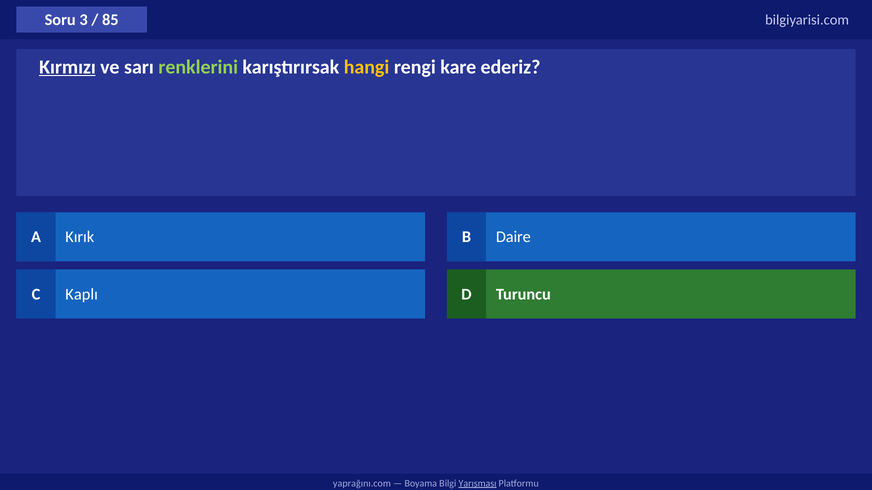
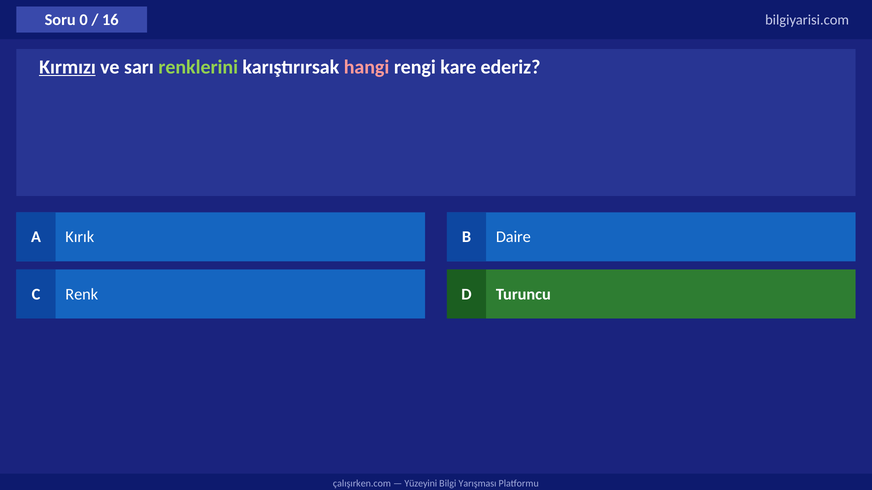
3: 3 -> 0
85: 85 -> 16
hangi colour: yellow -> pink
Kaplı: Kaplı -> Renk
yaprağını.com: yaprağını.com -> çalışırken.com
Boyama: Boyama -> Yüzeyini
Yarışması underline: present -> none
